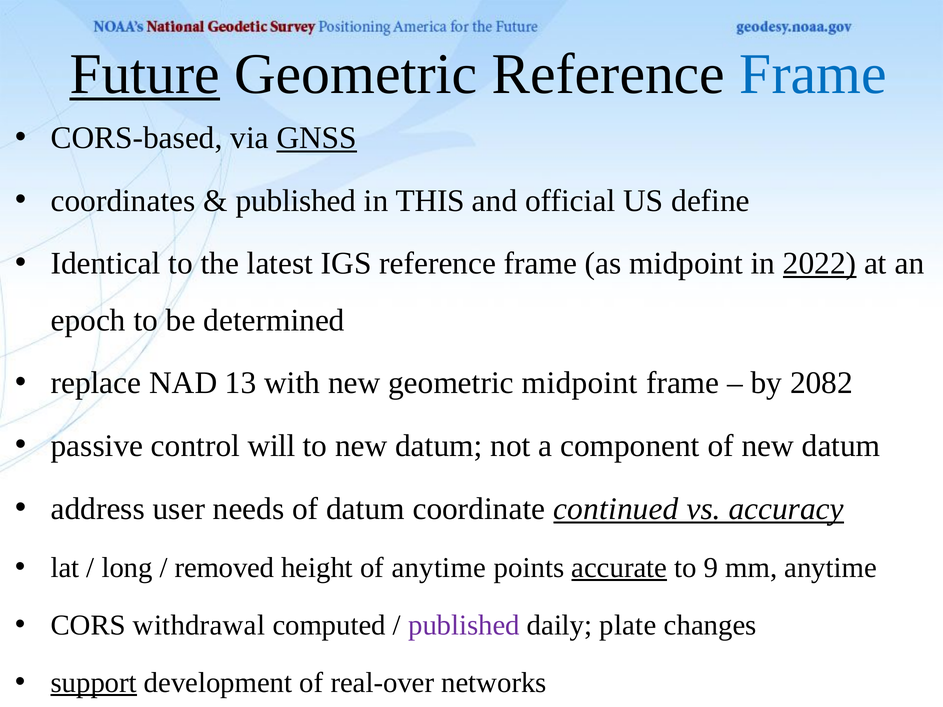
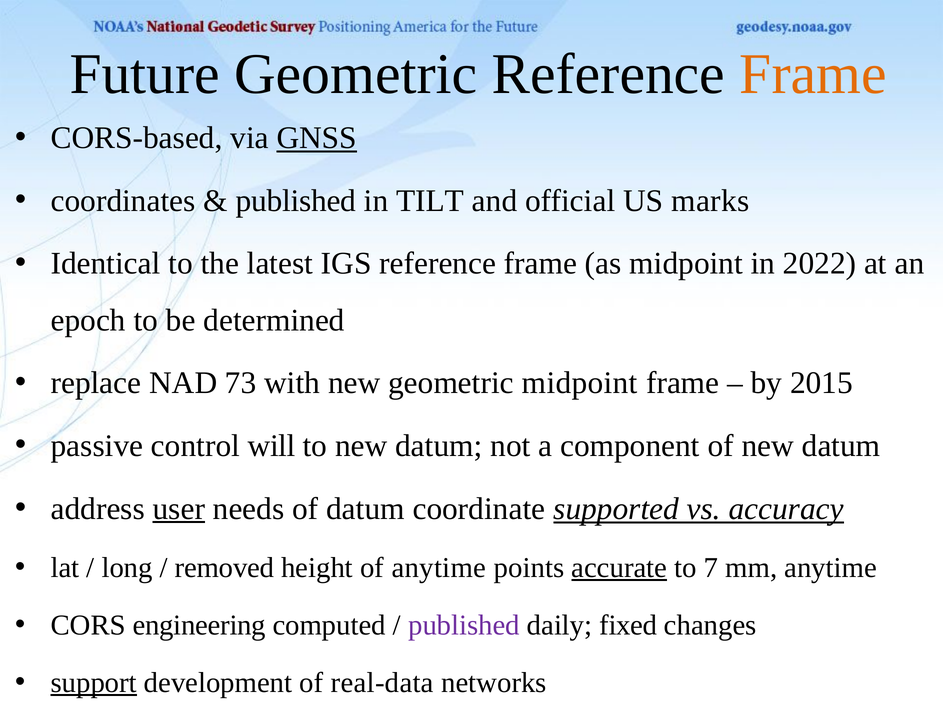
Future underline: present -> none
Frame at (813, 74) colour: blue -> orange
THIS: THIS -> TILT
define: define -> marks
2022 underline: present -> none
13: 13 -> 73
2082: 2082 -> 2015
user underline: none -> present
continued: continued -> supported
9: 9 -> 7
withdrawal: withdrawal -> engineering
plate: plate -> fixed
real-over: real-over -> real-data
